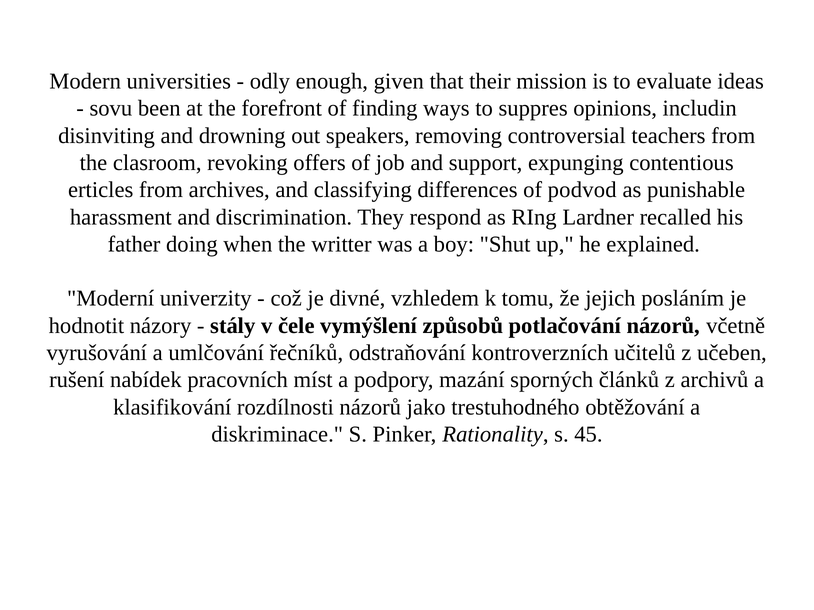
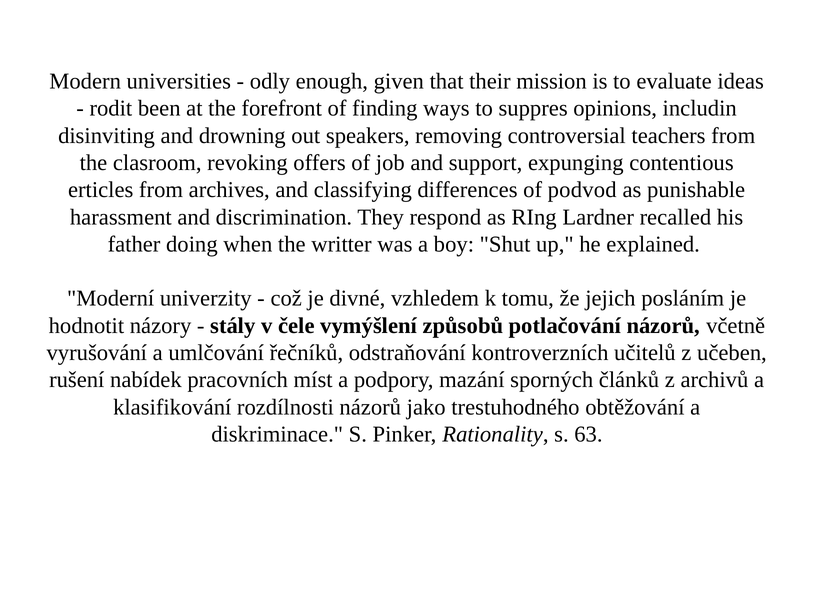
sovu: sovu -> rodit
45: 45 -> 63
